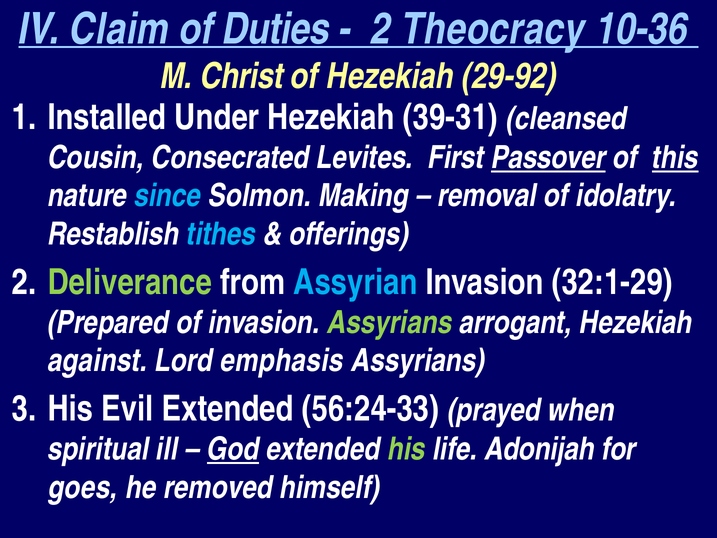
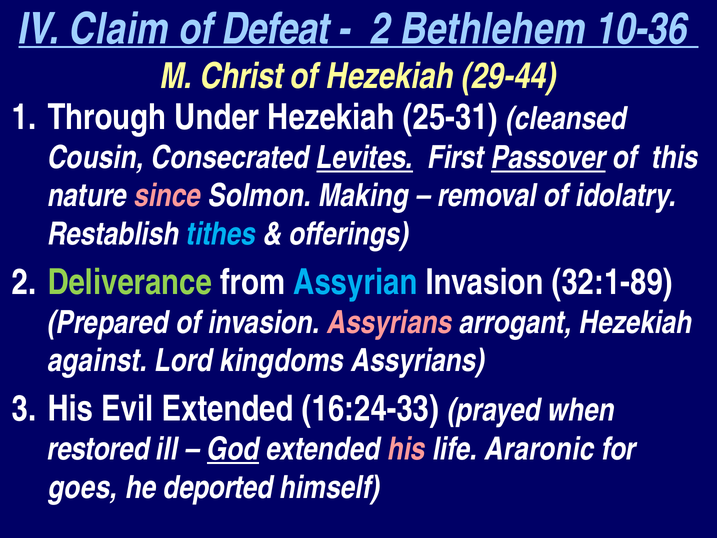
Duties: Duties -> Defeat
Theocracy: Theocracy -> Bethlehem
29-92: 29-92 -> 29-44
Installed: Installed -> Through
39-31: 39-31 -> 25-31
Levites underline: none -> present
this underline: present -> none
since colour: light blue -> pink
32:1-29: 32:1-29 -> 32:1-89
Assyrians at (390, 323) colour: light green -> pink
emphasis: emphasis -> kingdoms
56:24-33: 56:24-33 -> 16:24-33
spiritual: spiritual -> restored
his at (406, 449) colour: light green -> pink
Adonijah: Adonijah -> Araronic
removed: removed -> deported
